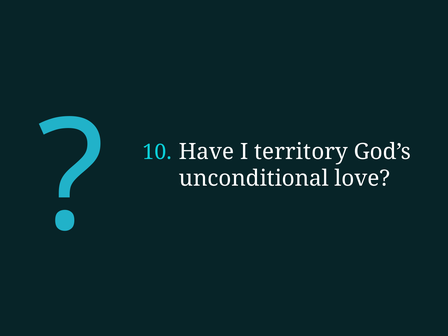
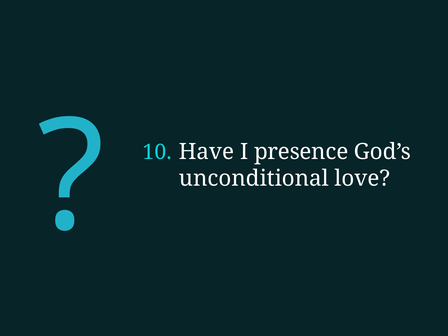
territory: territory -> presence
